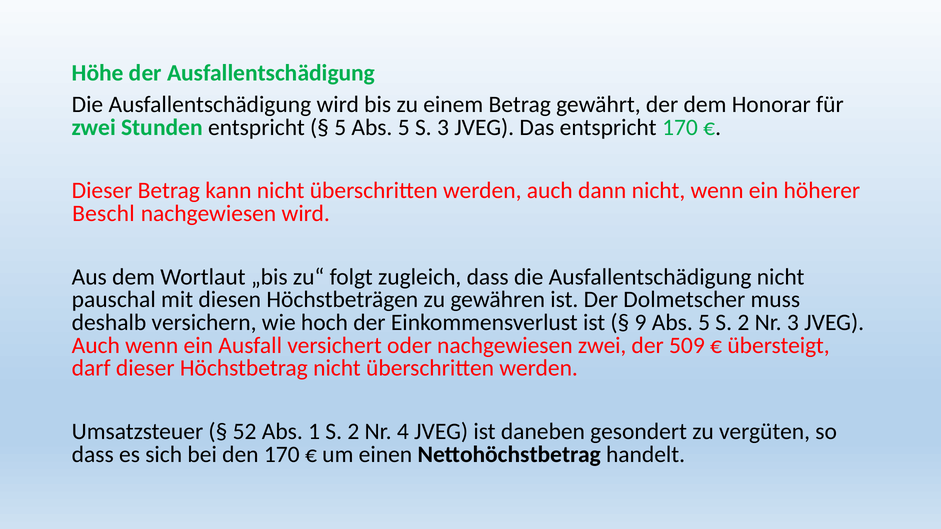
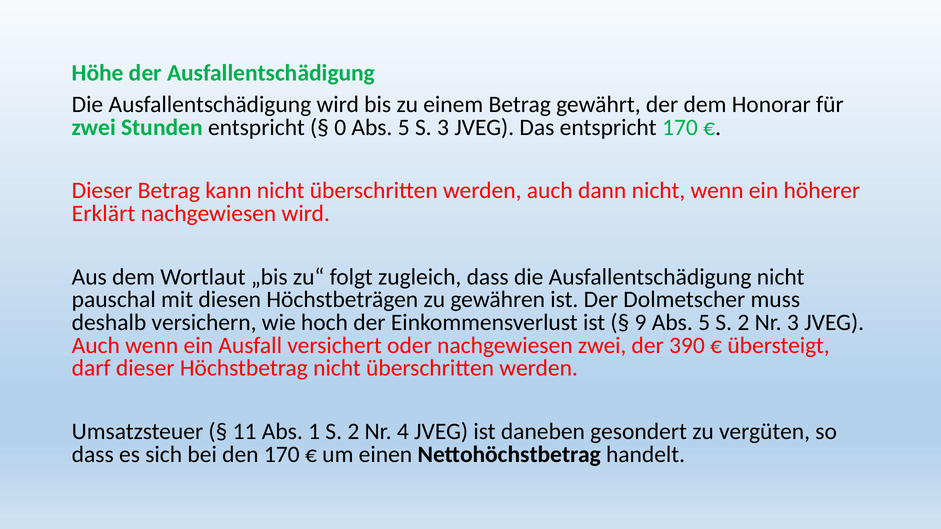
5 at (340, 127): 5 -> 0
Beschl: Beschl -> Erklärt
509: 509 -> 390
52: 52 -> 11
